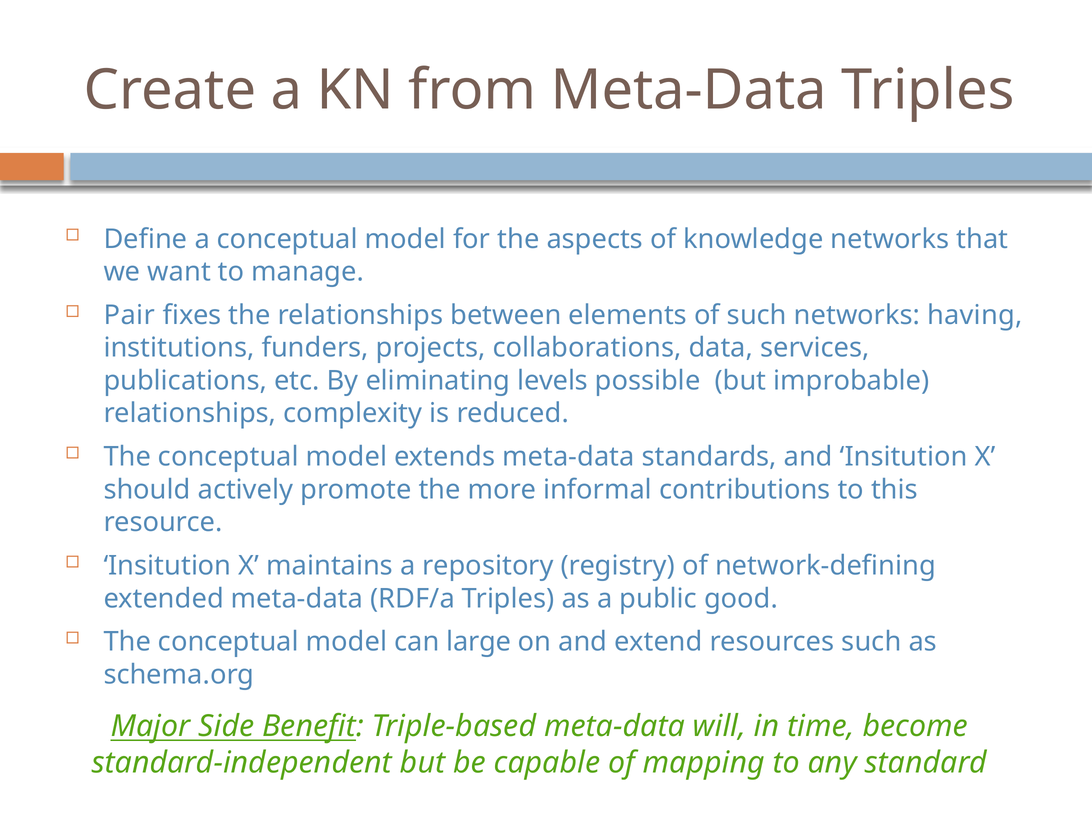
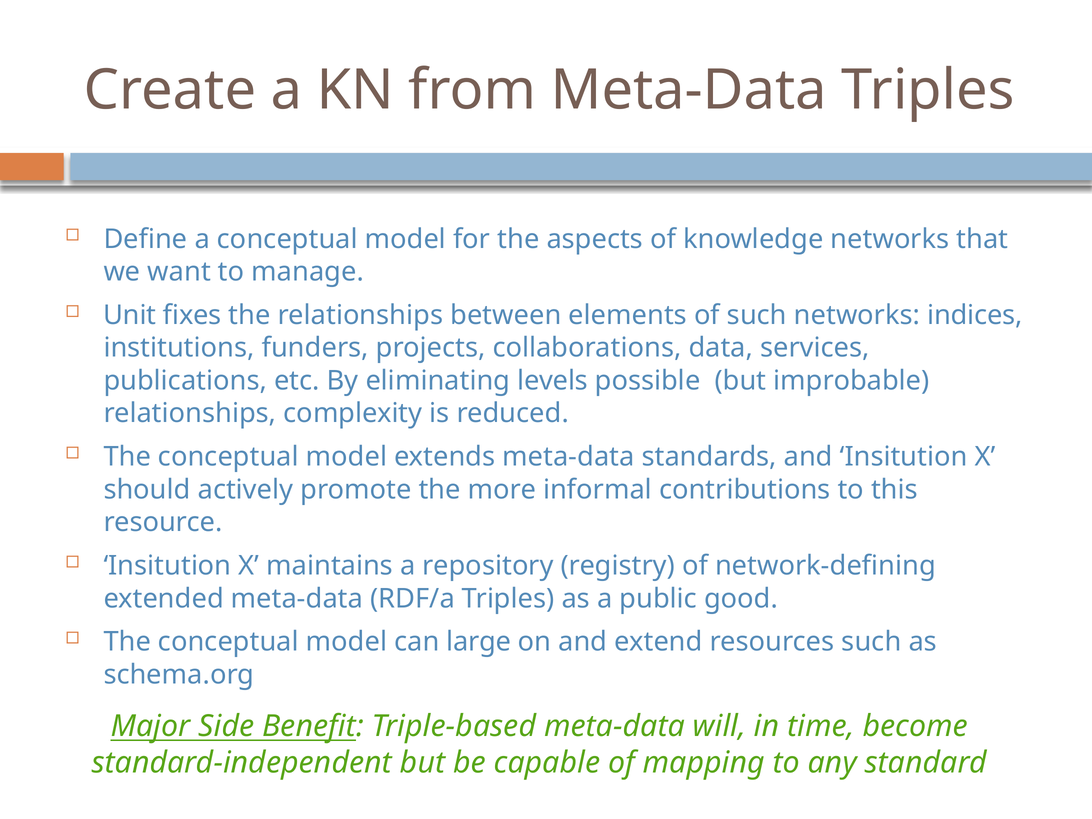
Pair: Pair -> Unit
having: having -> indices
